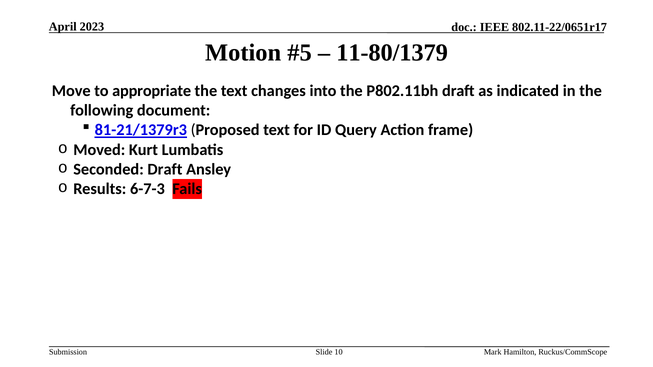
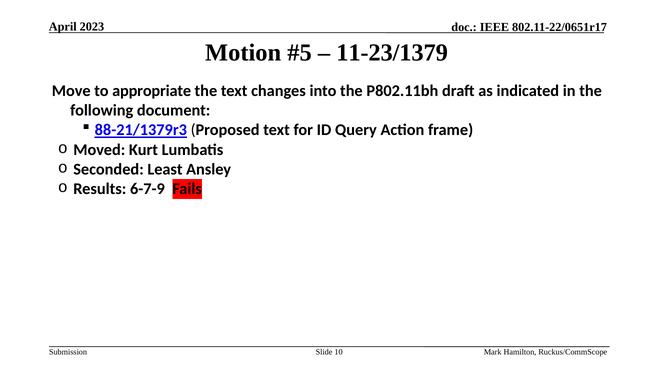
11-80/1379: 11-80/1379 -> 11-23/1379
81-21/1379r3: 81-21/1379r3 -> 88-21/1379r3
Seconded Draft: Draft -> Least
6-7-3: 6-7-3 -> 6-7-9
